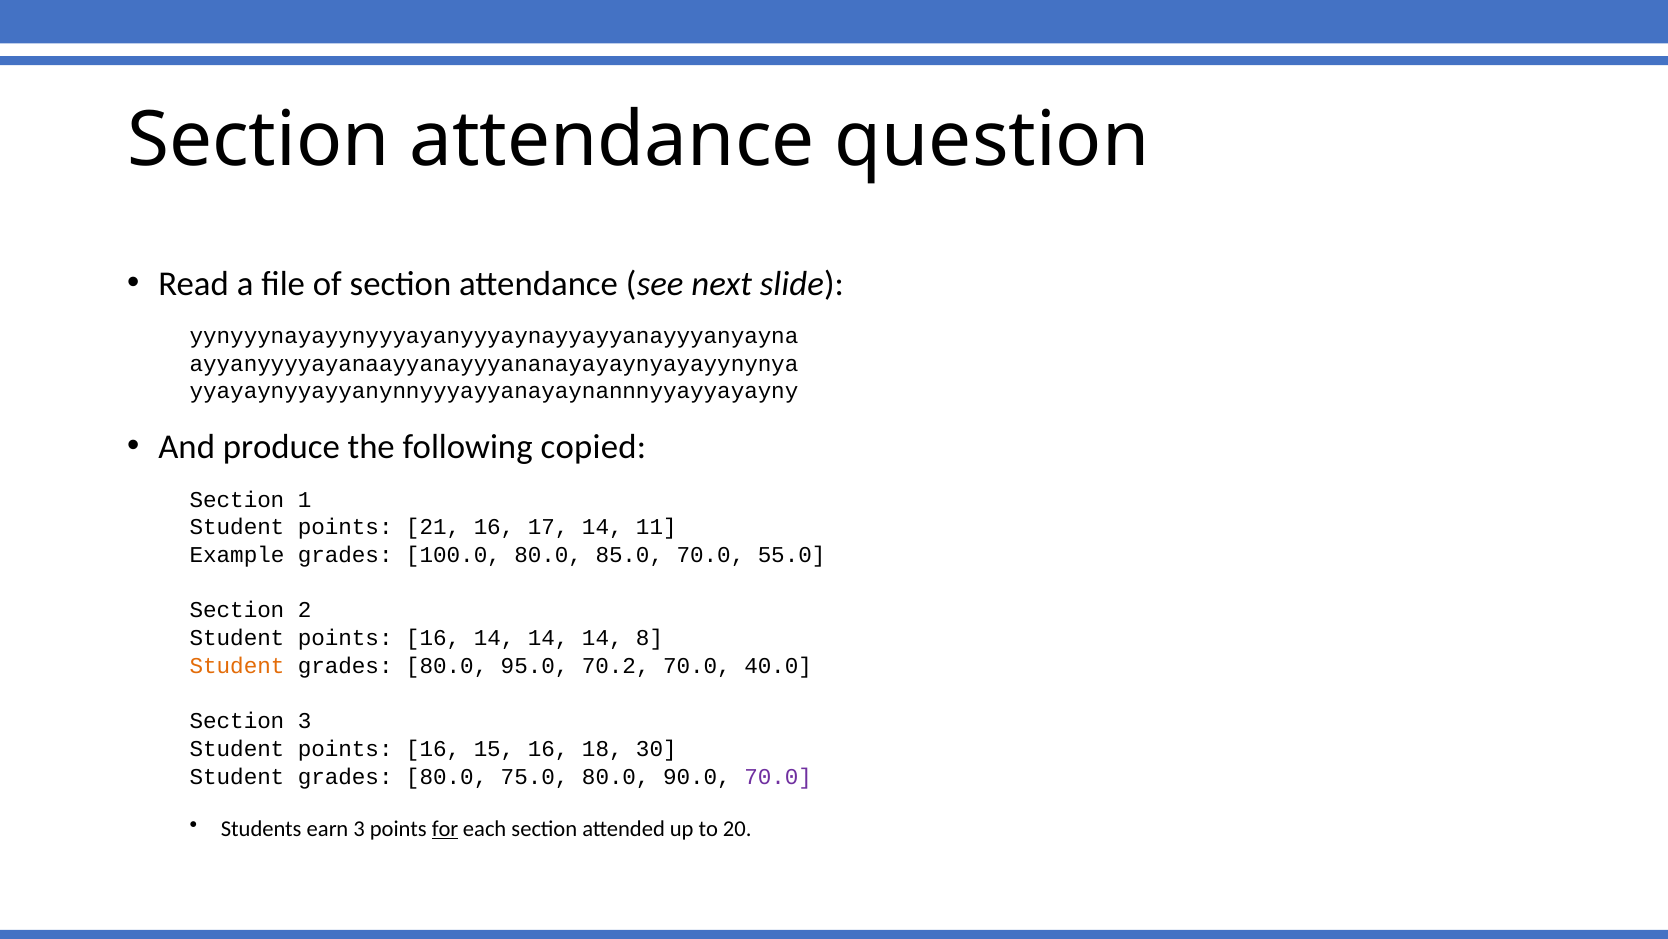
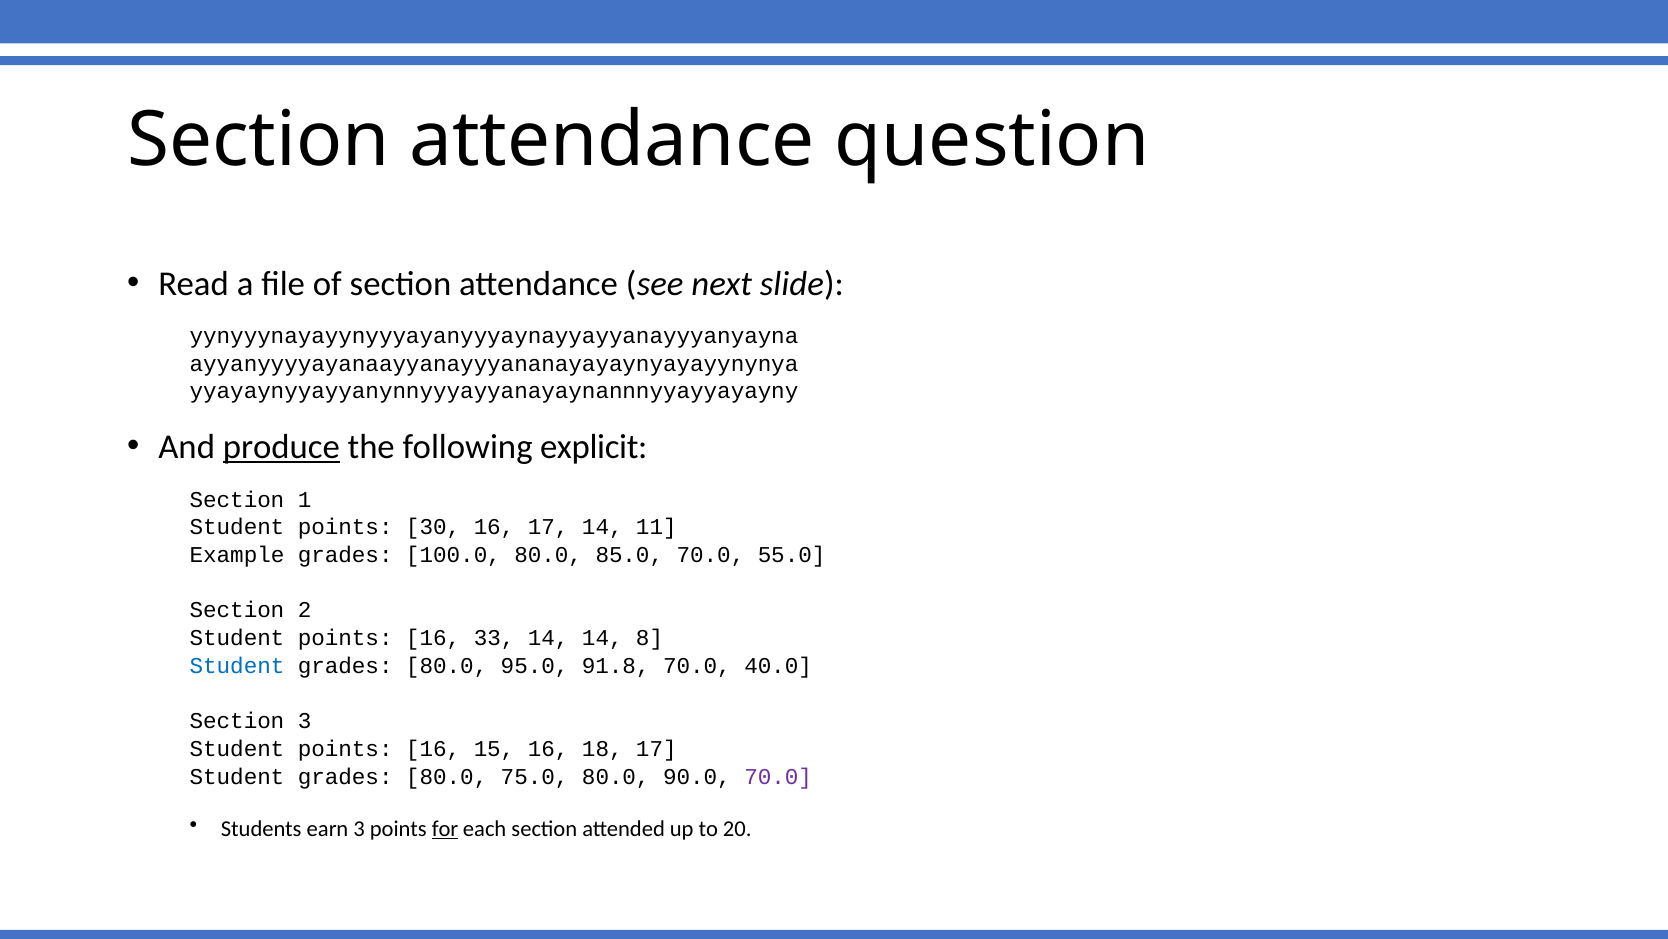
produce underline: none -> present
copied: copied -> explicit
21: 21 -> 30
16 14: 14 -> 33
Student at (237, 665) colour: orange -> blue
70.2: 70.2 -> 91.8
18 30: 30 -> 17
